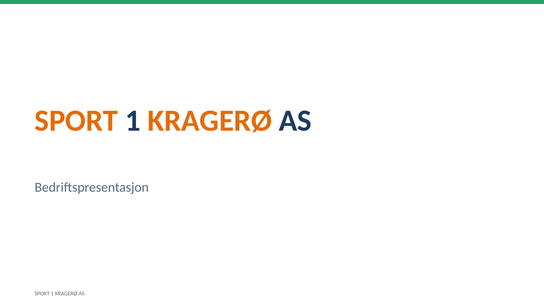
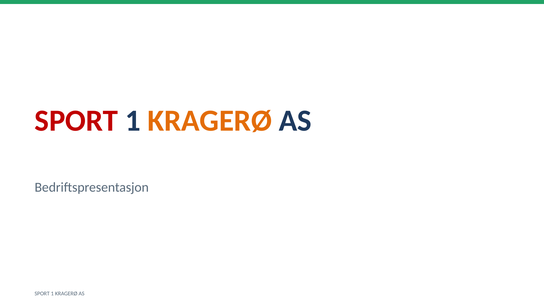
SPORT at (76, 121) colour: orange -> red
